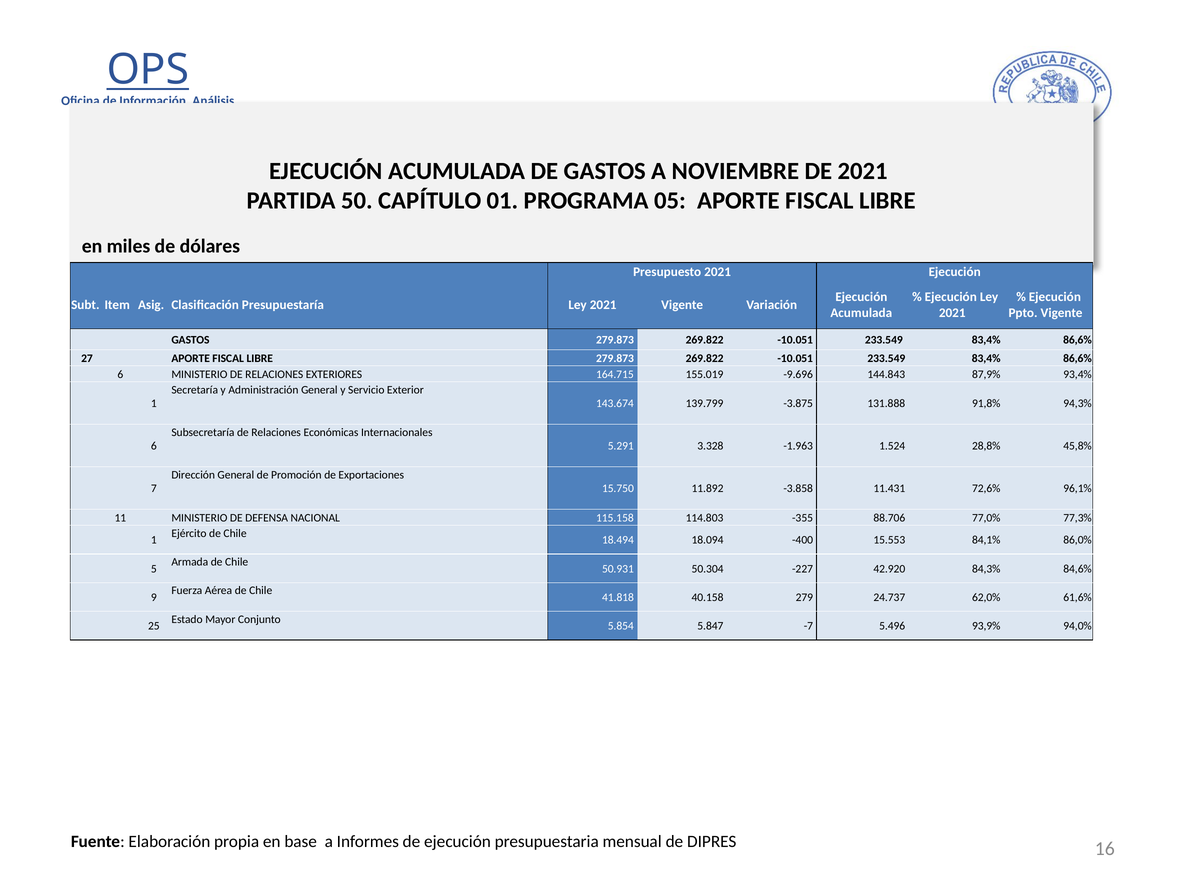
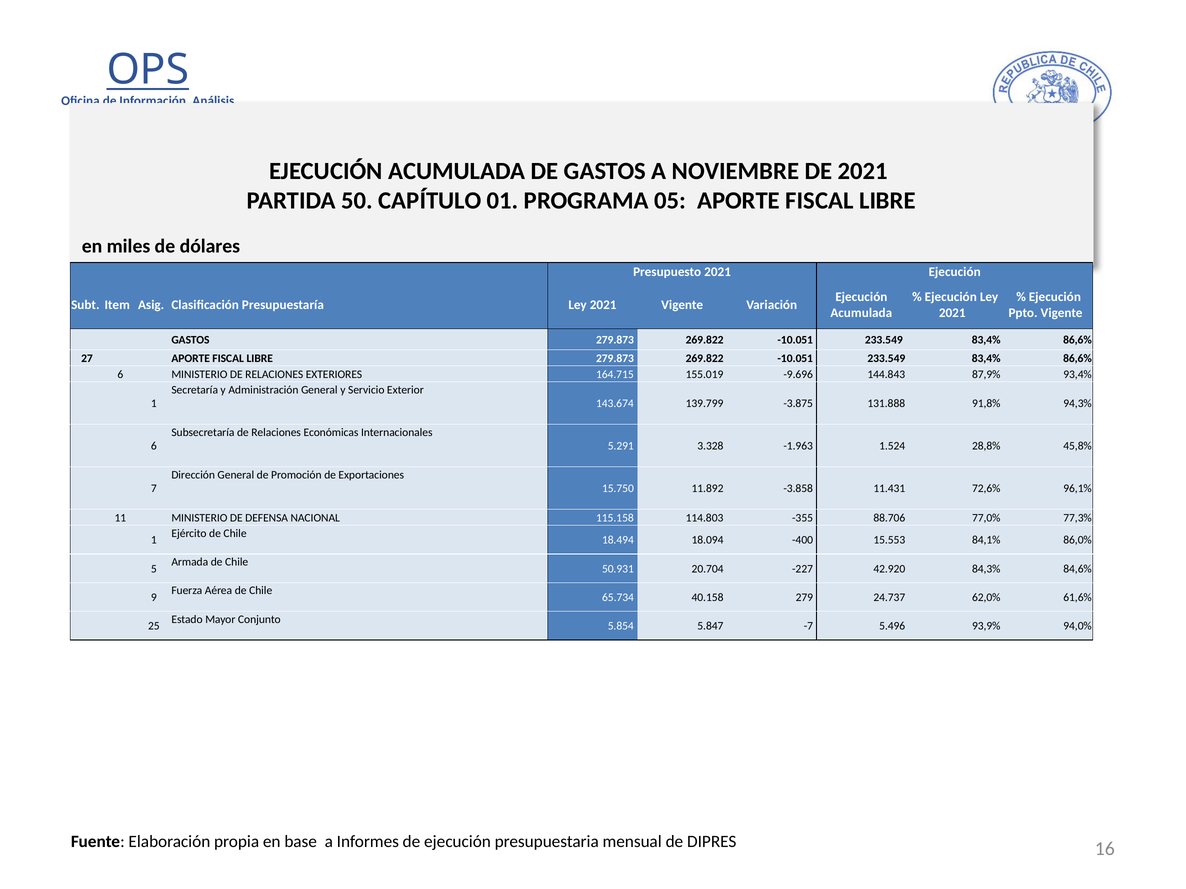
50.304: 50.304 -> 20.704
41.818: 41.818 -> 65.734
